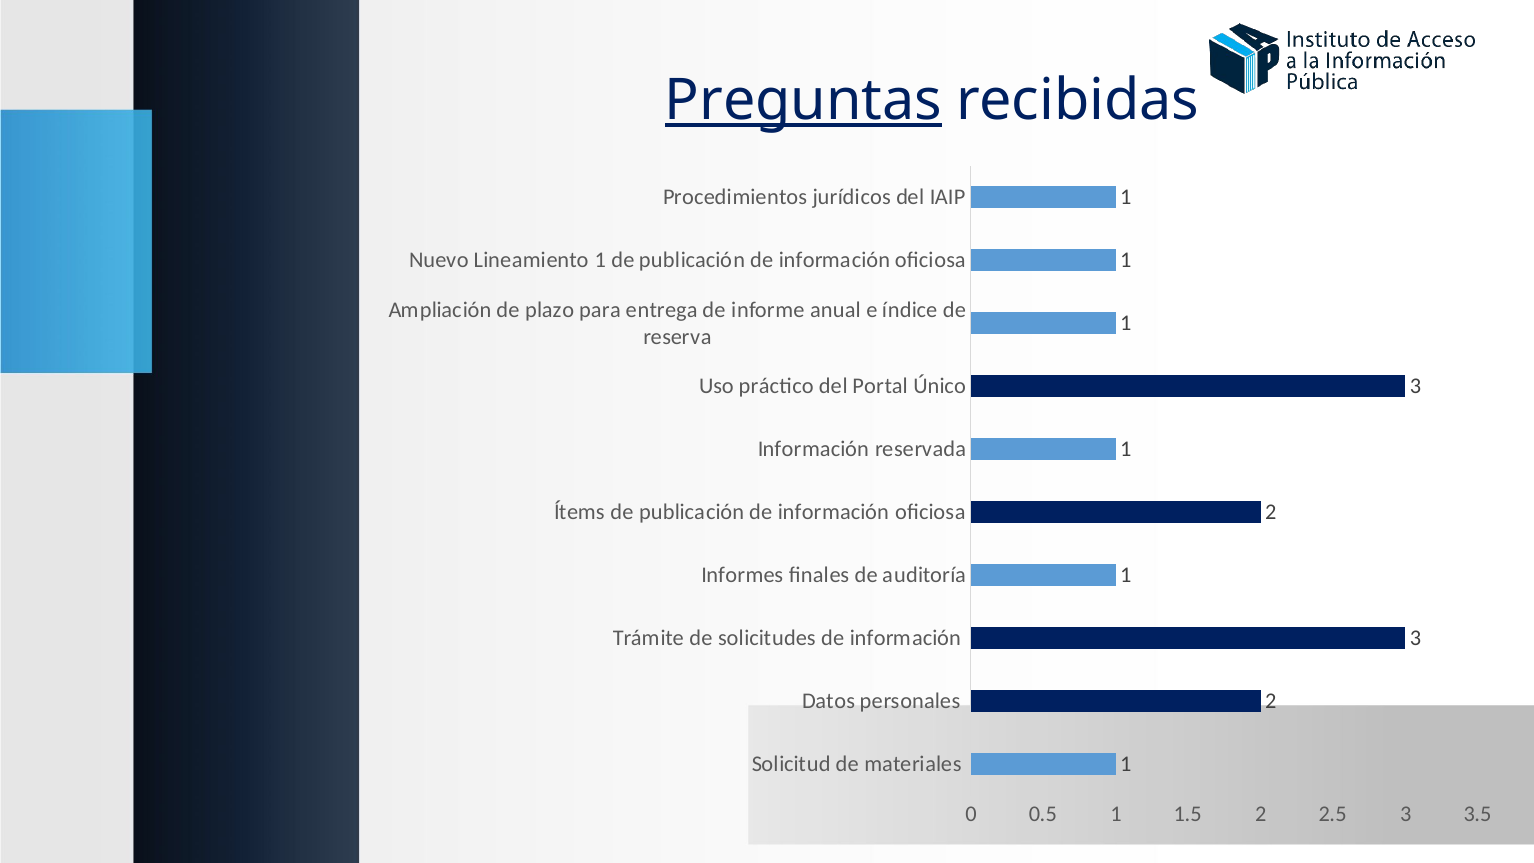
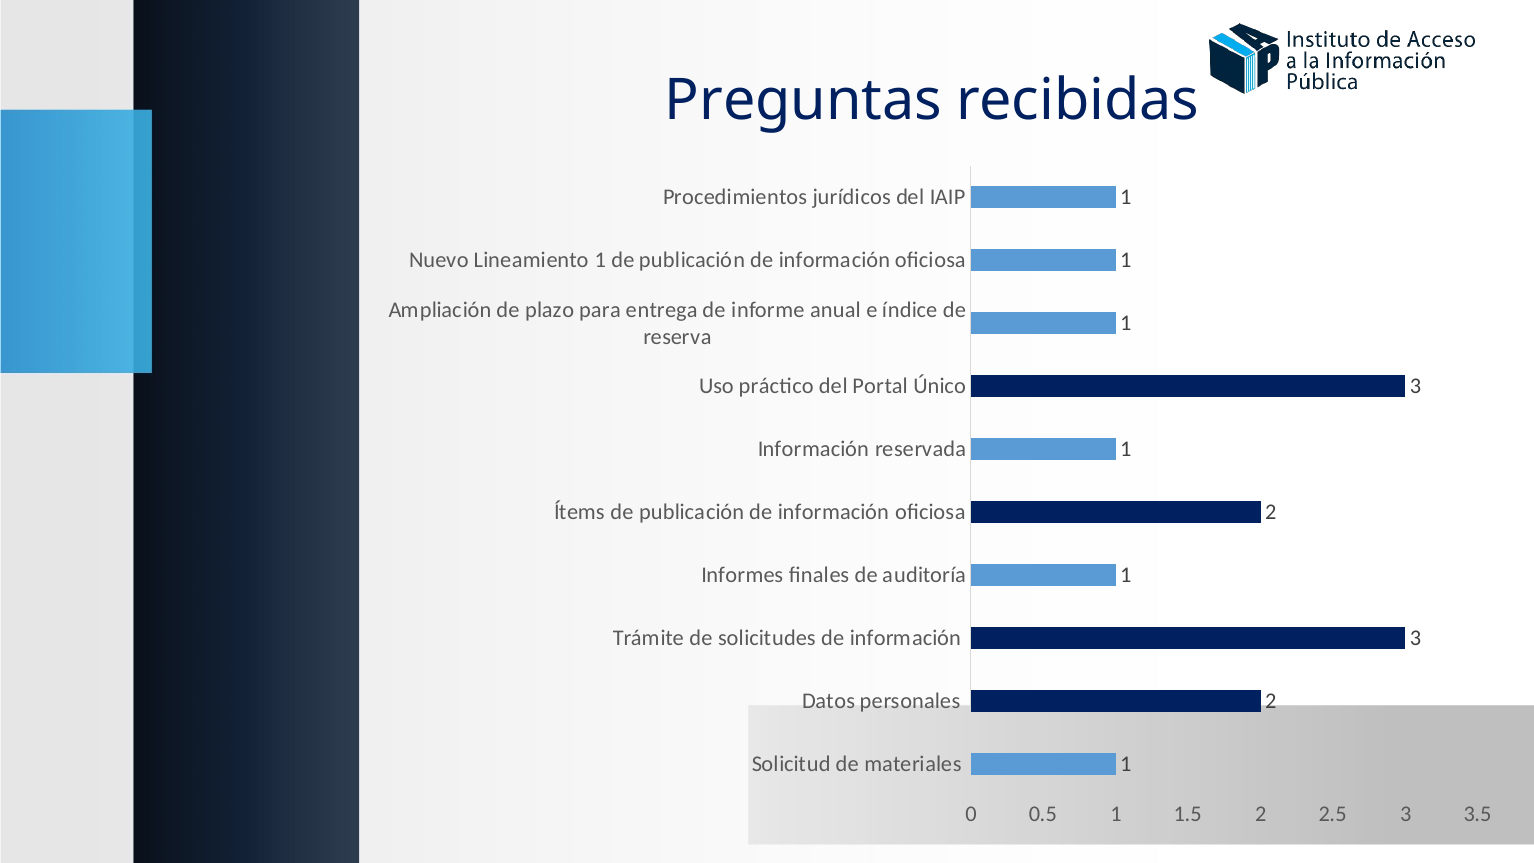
Preguntas underline: present -> none
